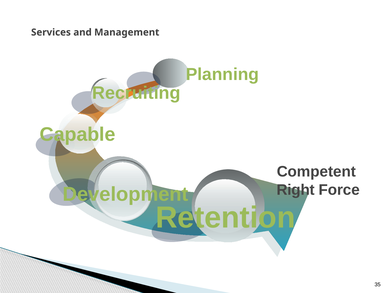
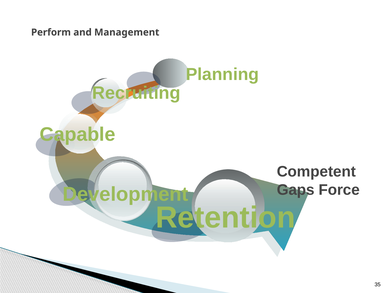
Services: Services -> Perform
Right: Right -> Gaps
